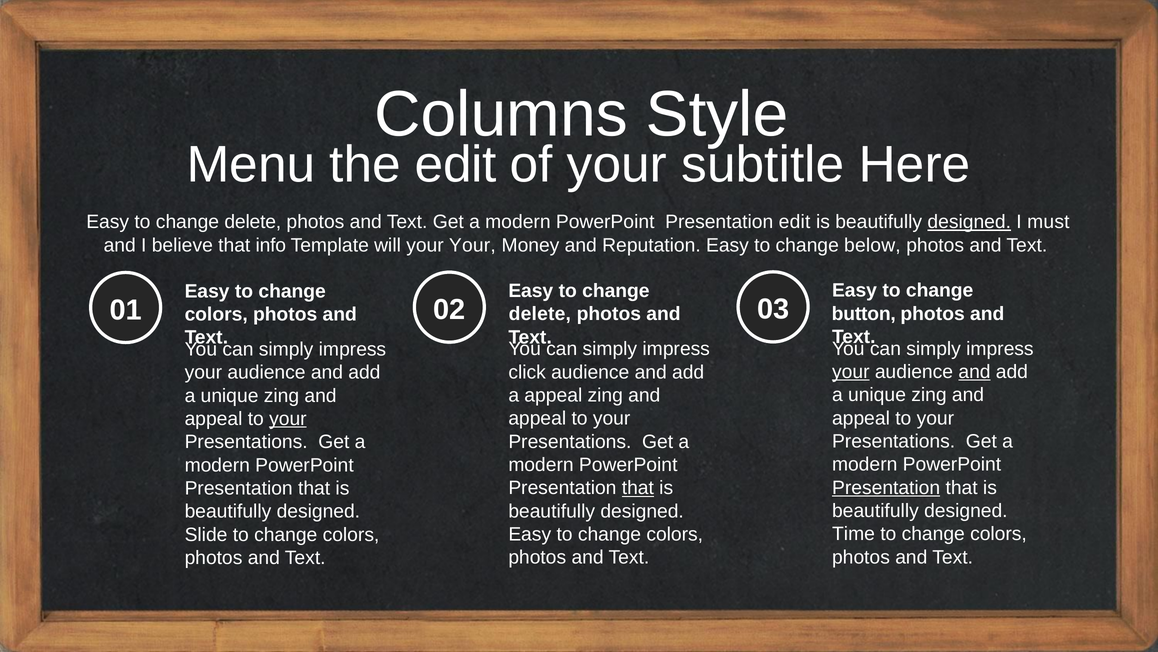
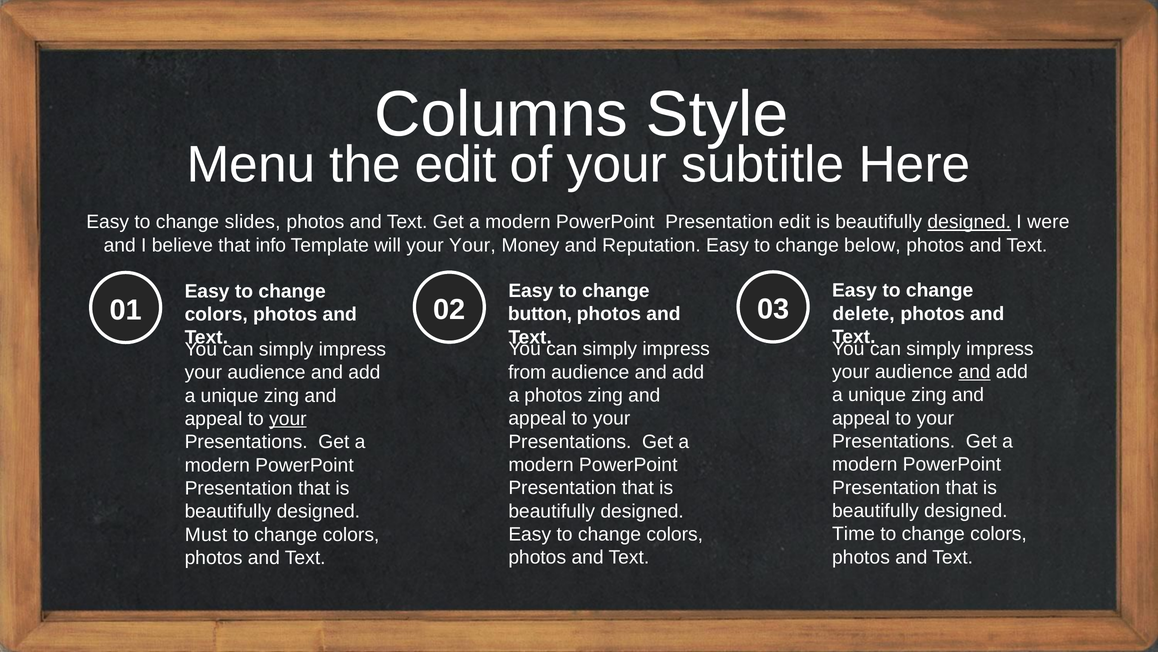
delete at (253, 222): delete -> slides
must: must -> were
button: button -> delete
delete at (540, 314): delete -> button
your at (851, 371) underline: present -> none
click: click -> from
a appeal: appeal -> photos
Presentation at (886, 487) underline: present -> none
that at (638, 488) underline: present -> none
Slide: Slide -> Must
